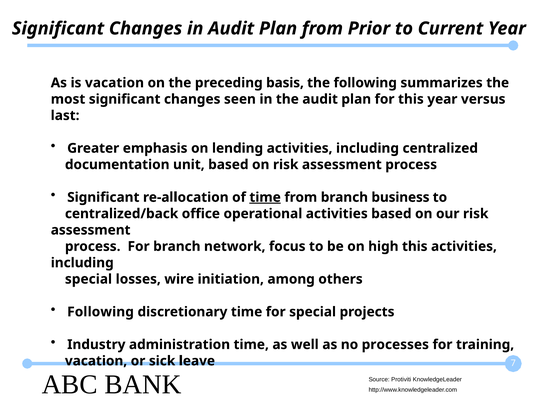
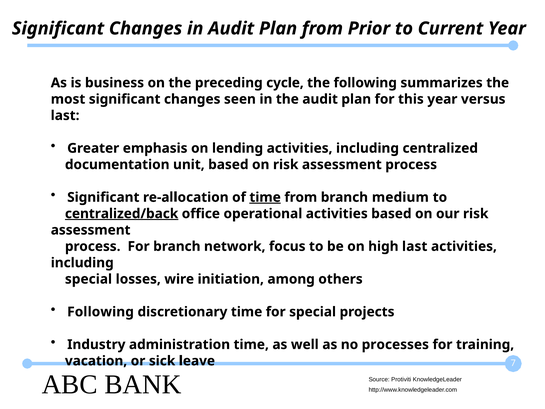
is vacation: vacation -> business
basis: basis -> cycle
business: business -> medium
centralized/back underline: none -> present
high this: this -> last
